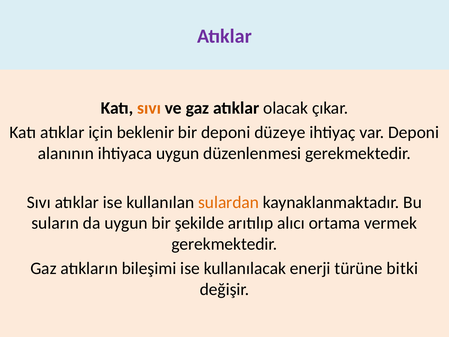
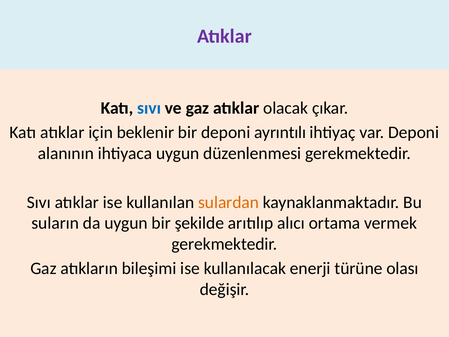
sıvı at (149, 108) colour: orange -> blue
düzeye: düzeye -> ayrıntılı
bitki: bitki -> olası
